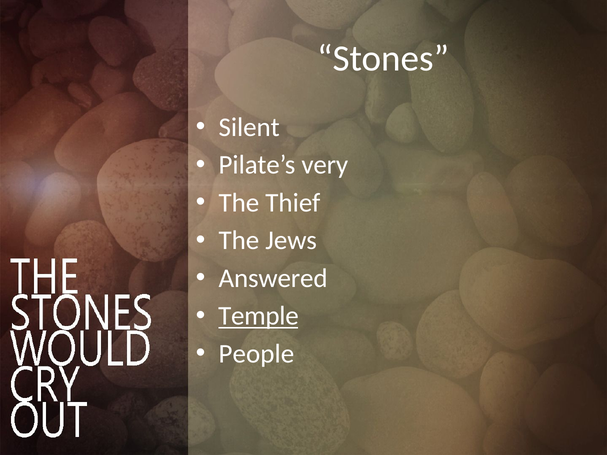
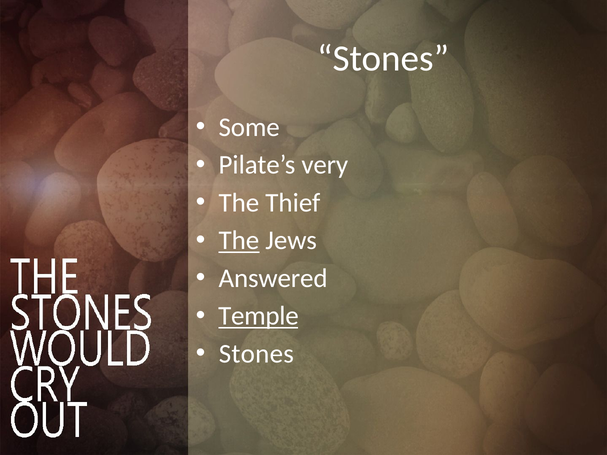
Silent: Silent -> Some
The at (239, 241) underline: none -> present
People at (256, 354): People -> Stones
